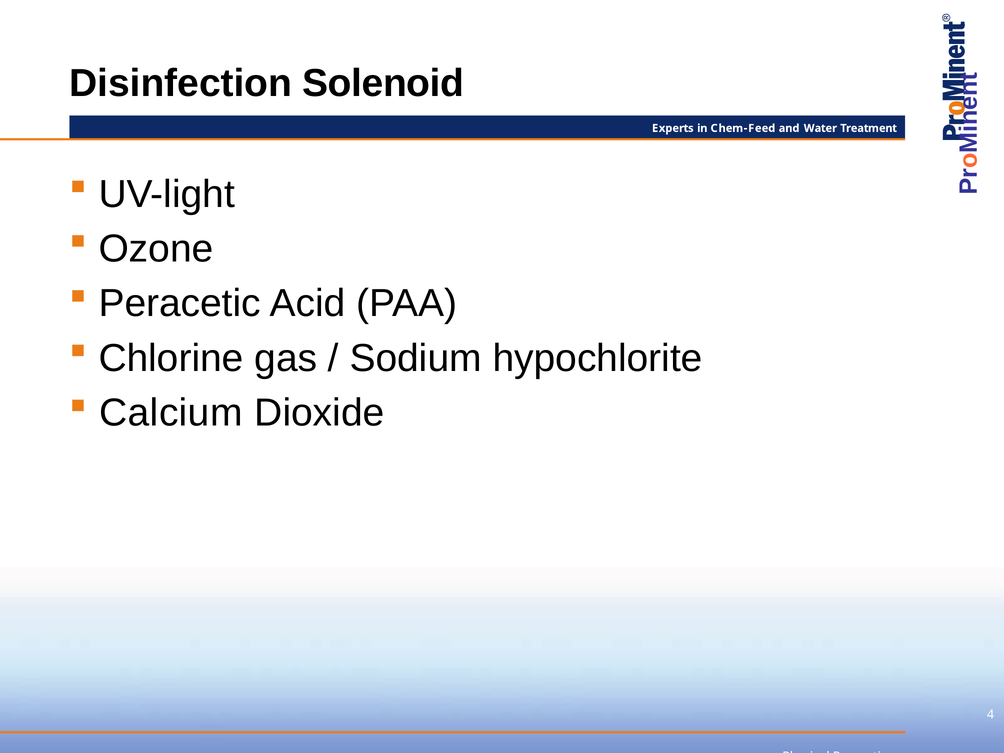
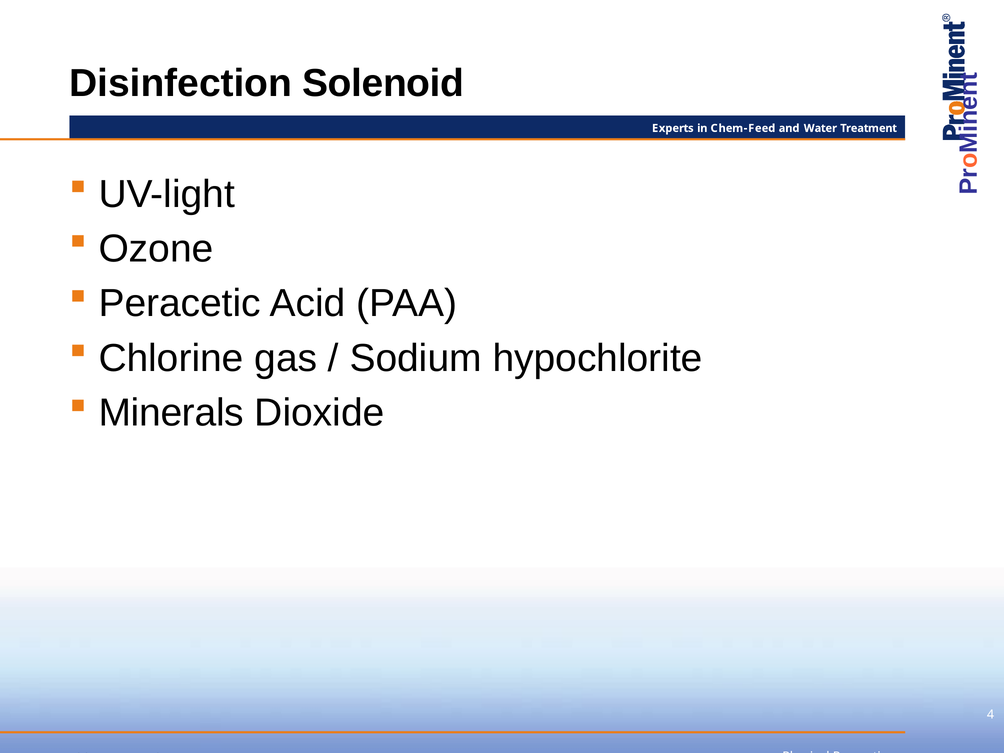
Calcium: Calcium -> Minerals
